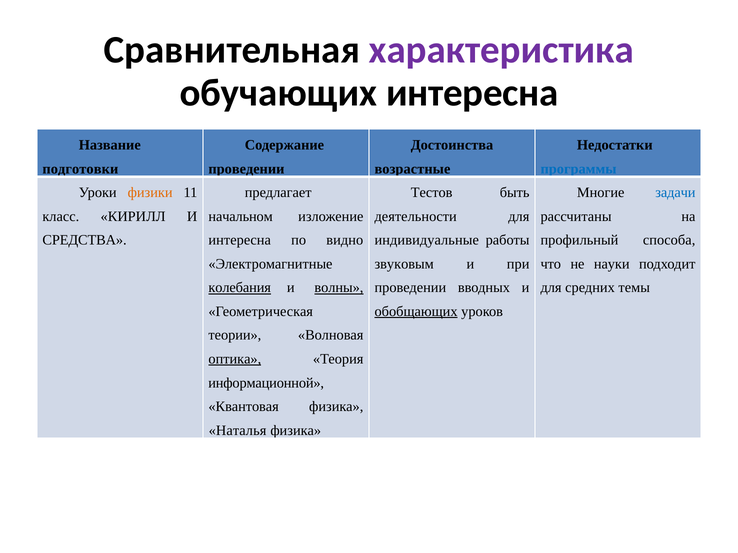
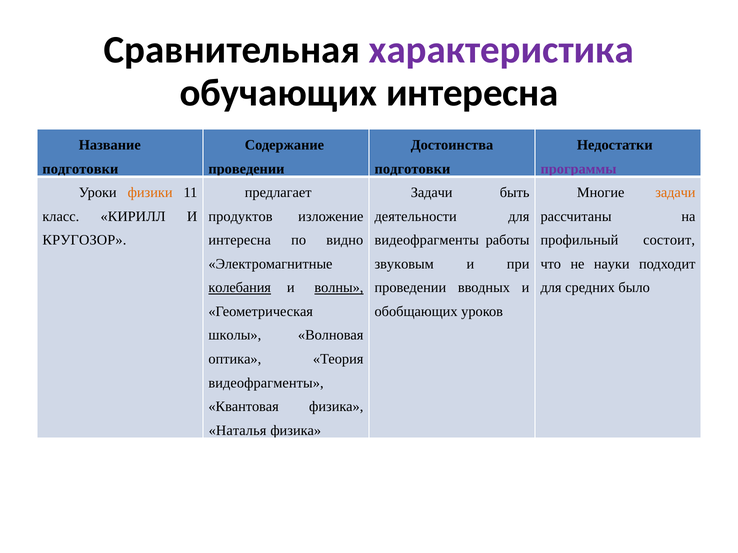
возрастные at (412, 169): возрастные -> подготовки
программы colour: blue -> purple
Тестов at (432, 193): Тестов -> Задачи
задачи at (675, 193) colour: blue -> orange
начальном: начальном -> продуктов
СРЕДСТВА: СРЕДСТВА -> КРУГОЗОР
индивидуальные at (427, 240): индивидуальные -> видеофрагменты
способа: способа -> состоит
темы: темы -> было
обобщающих underline: present -> none
теории: теории -> школы
оптика underline: present -> none
информационной at (266, 383): информационной -> видеофрагменты
